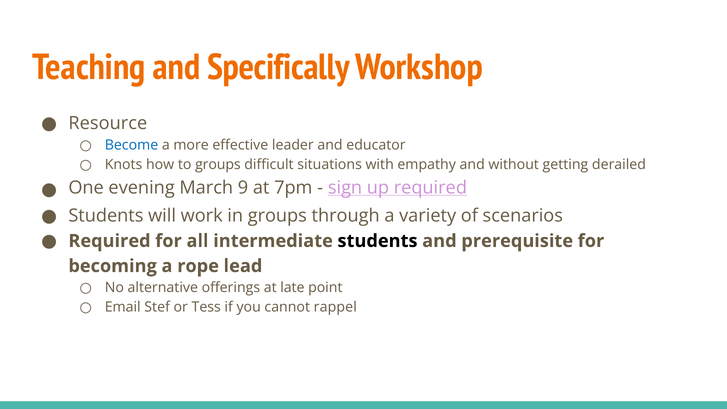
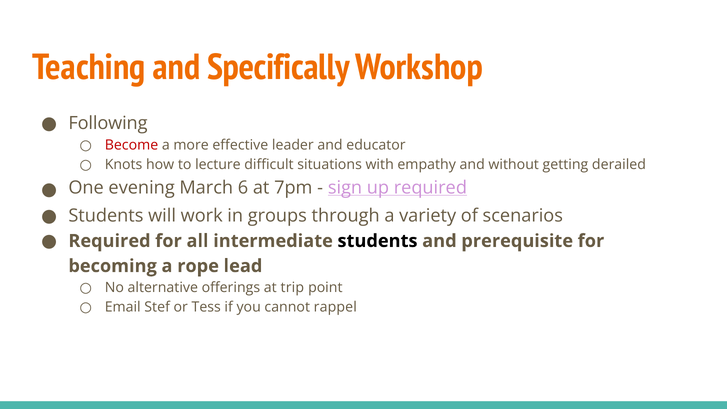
Resource: Resource -> Following
Become colour: blue -> red
to groups: groups -> lecture
9: 9 -> 6
late: late -> trip
